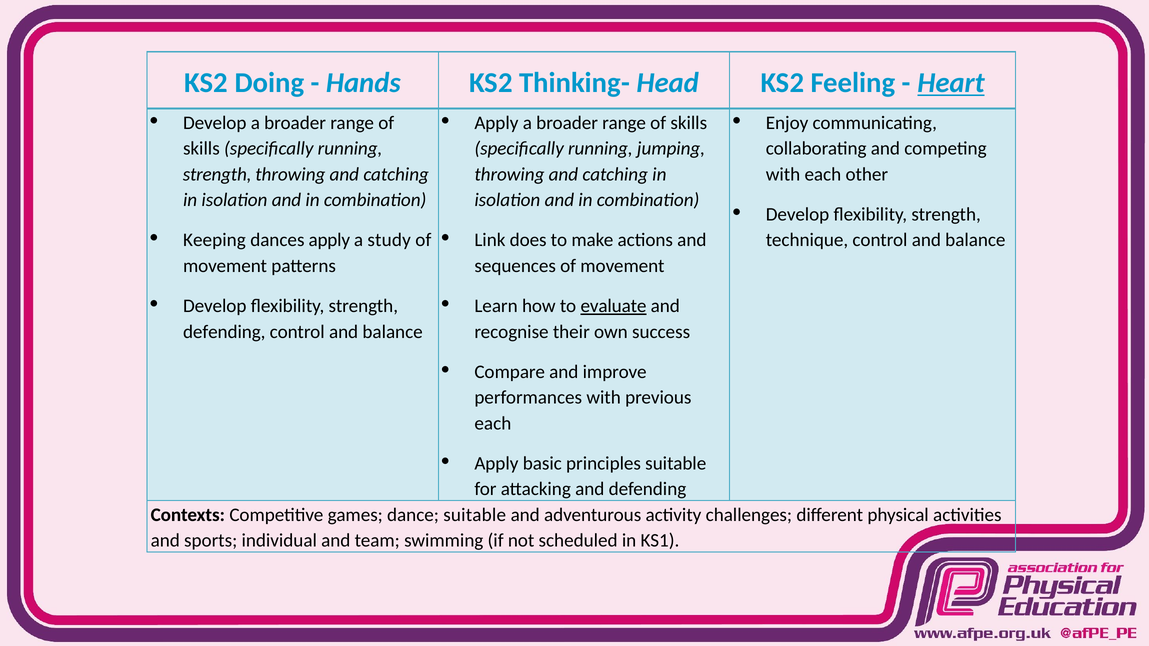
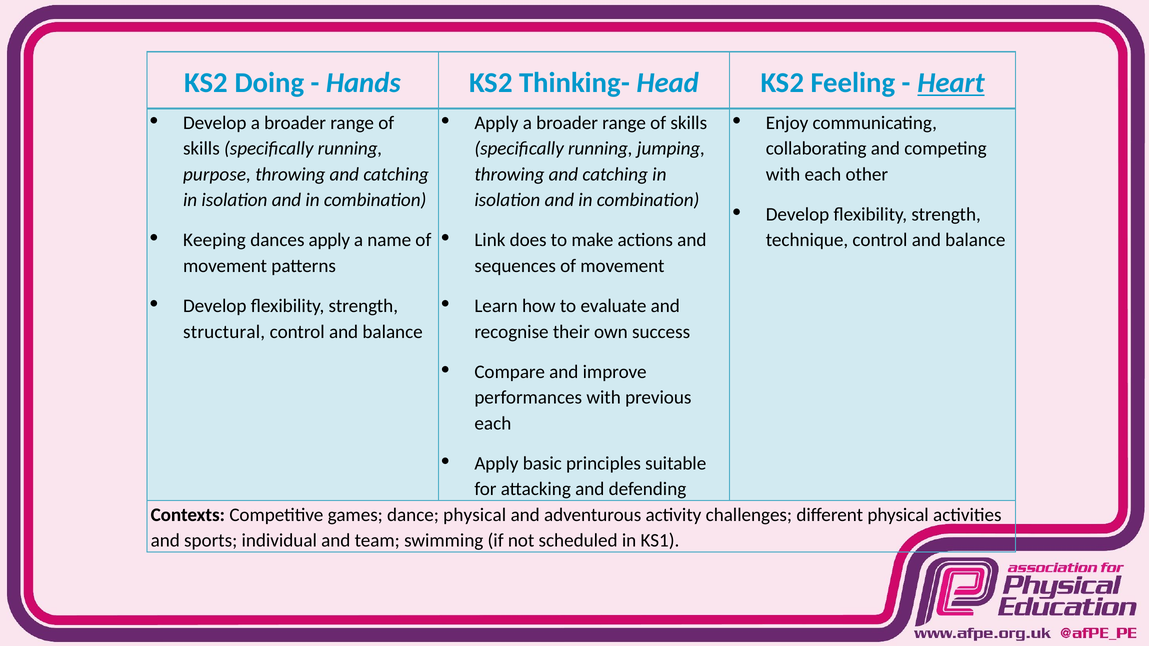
strength at (217, 174): strength -> purpose
study: study -> name
evaluate underline: present -> none
defending at (224, 332): defending -> structural
dance suitable: suitable -> physical
